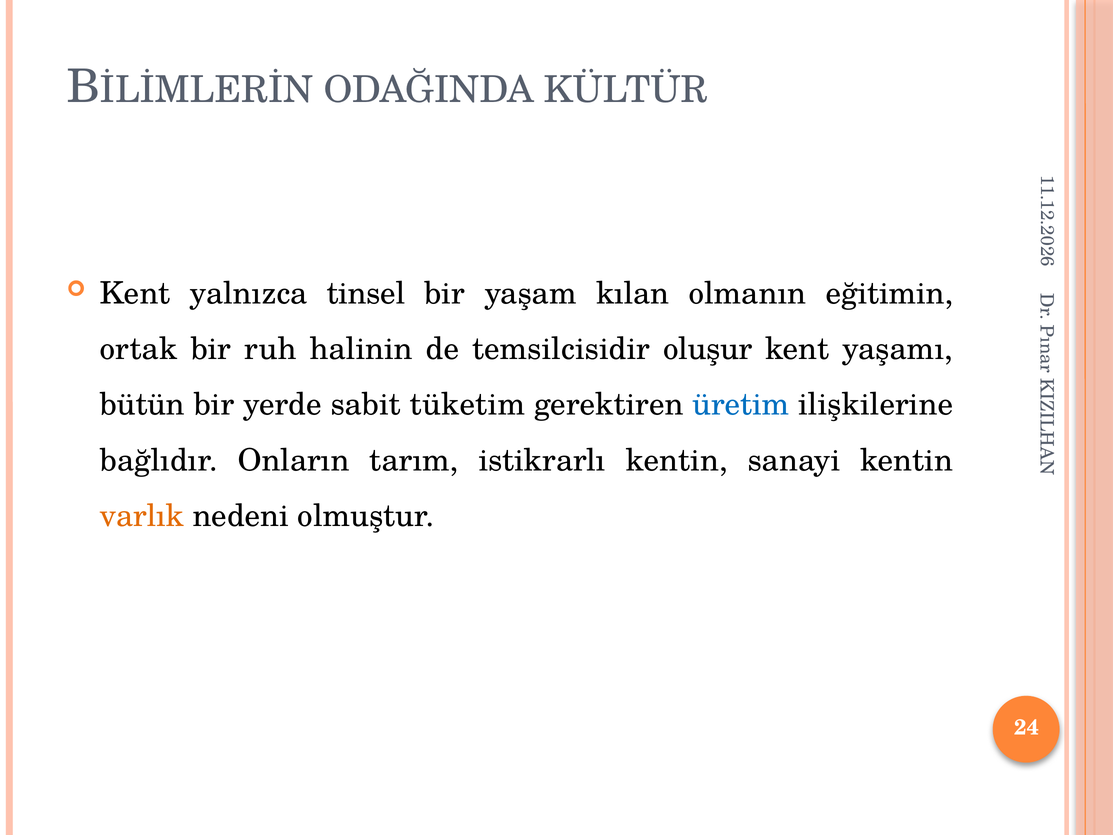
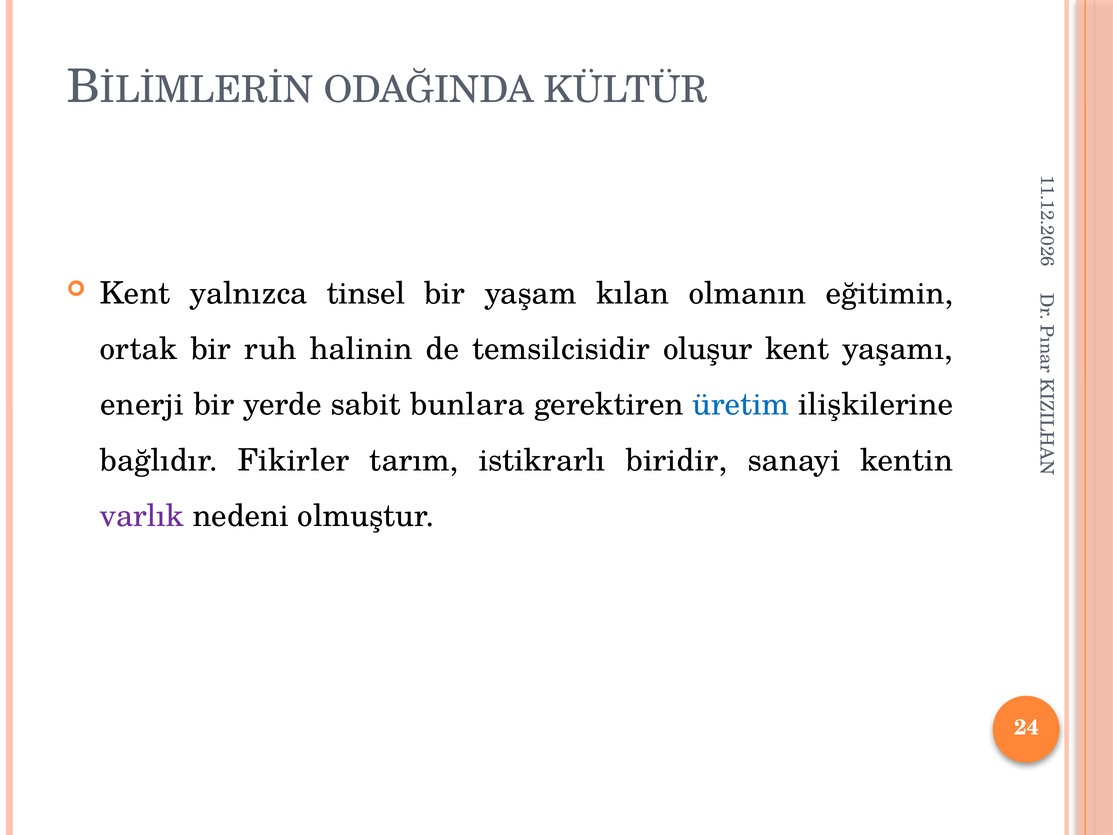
bütün: bütün -> enerji
tüketim: tüketim -> bunlara
Onların: Onların -> Fikirler
istikrarlı kentin: kentin -> biridir
varlık colour: orange -> purple
